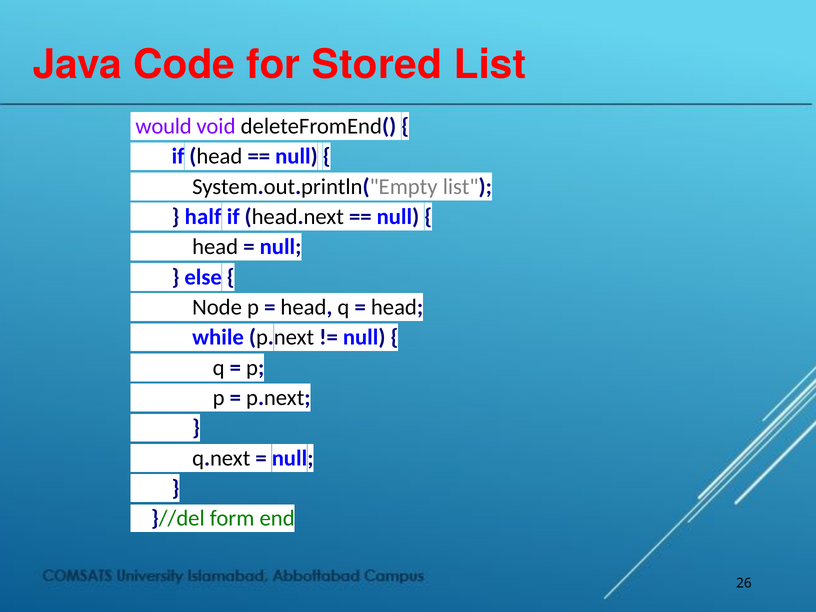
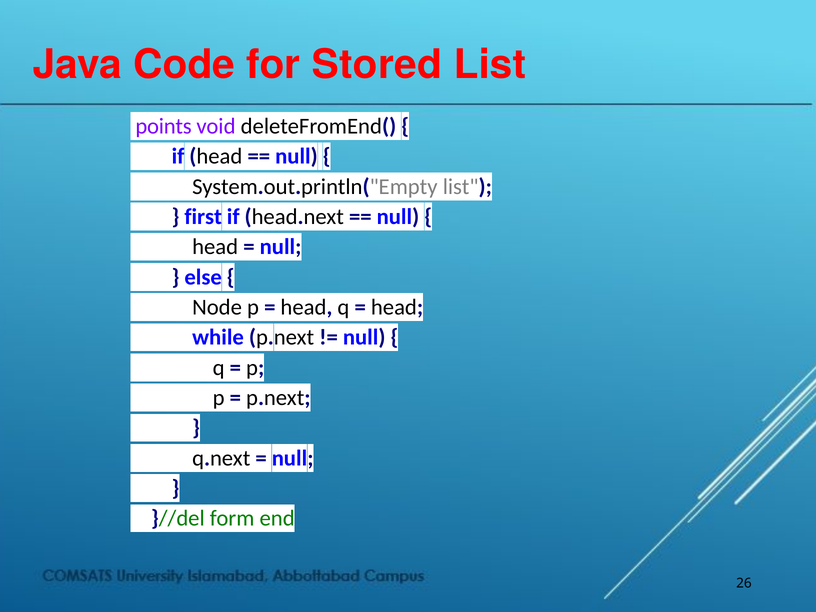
would: would -> points
half: half -> first
